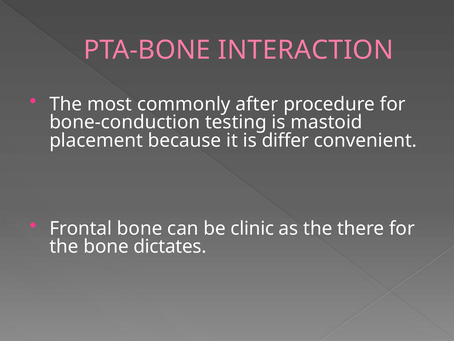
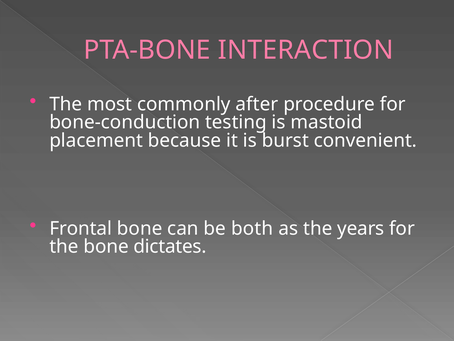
differ: differ -> burst
clinic: clinic -> both
there: there -> years
